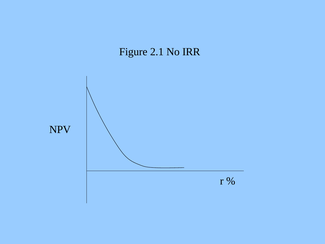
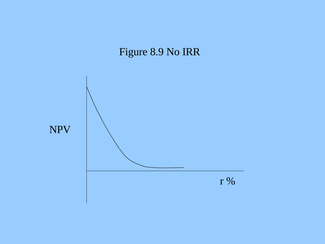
2.1: 2.1 -> 8.9
